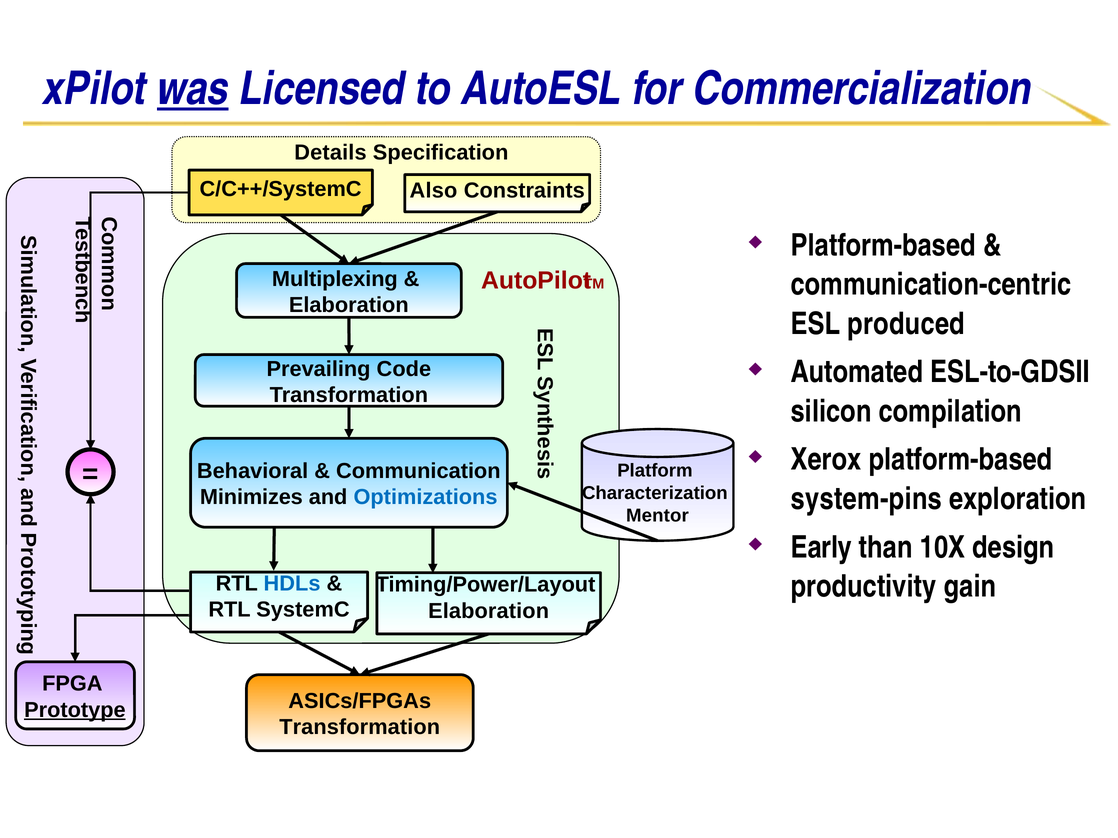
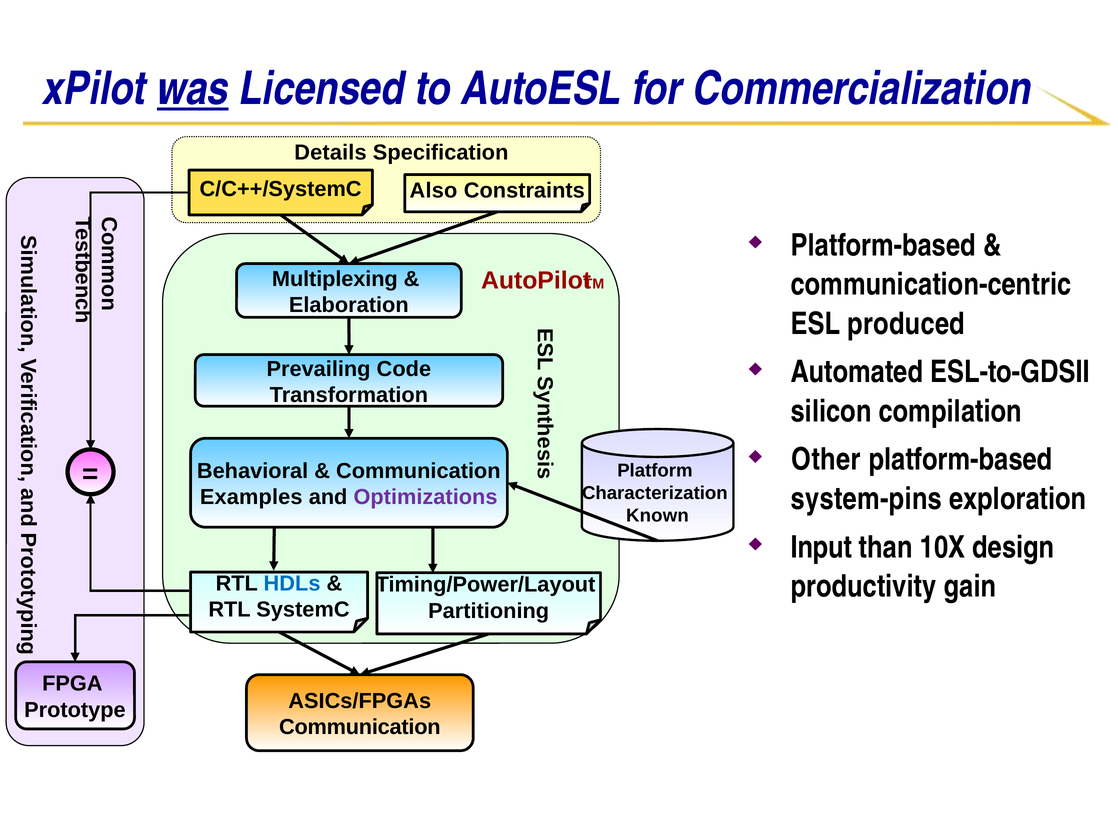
Xerox: Xerox -> Other
Minimizes: Minimizes -> Examples
Optimizations colour: blue -> purple
Mentor: Mentor -> Known
Early: Early -> Input
Elaboration at (489, 611): Elaboration -> Partitioning
Prototype underline: present -> none
Transformation at (360, 728): Transformation -> Communication
